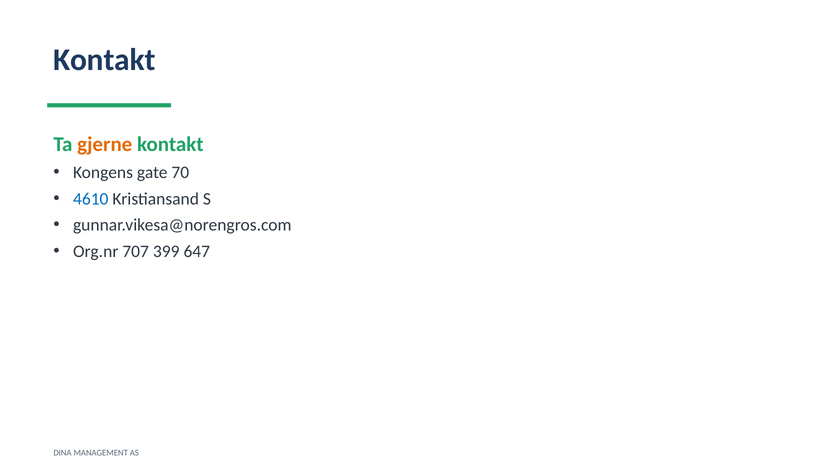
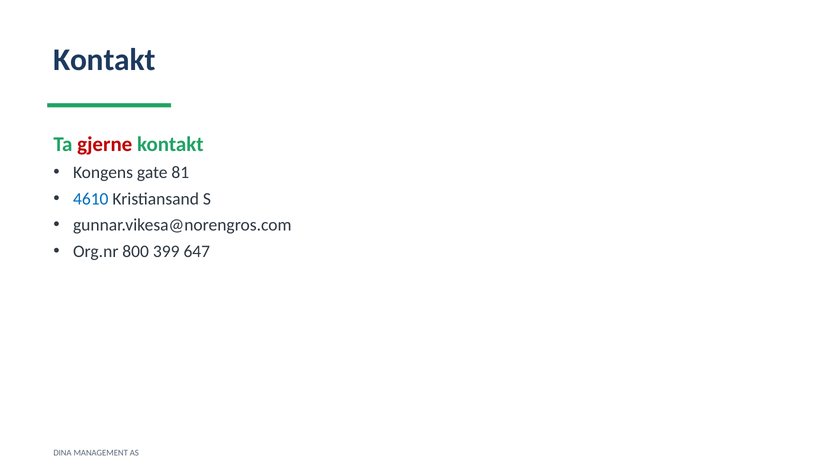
gjerne colour: orange -> red
70: 70 -> 81
707: 707 -> 800
